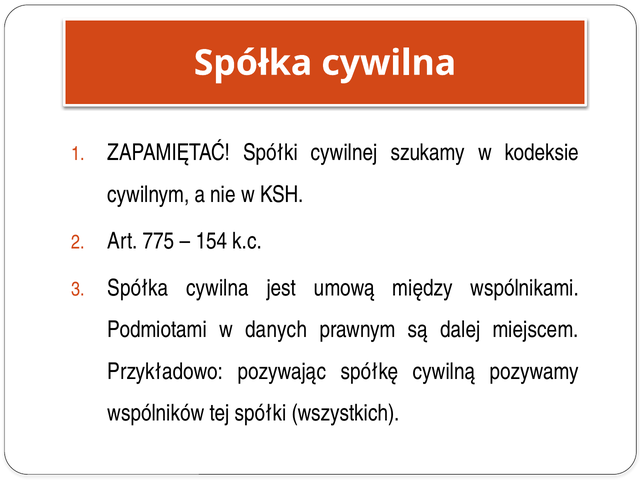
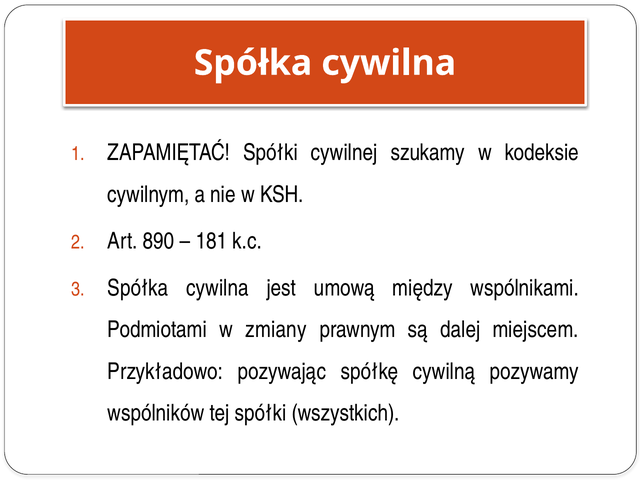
775: 775 -> 890
154: 154 -> 181
danych: danych -> zmiany
